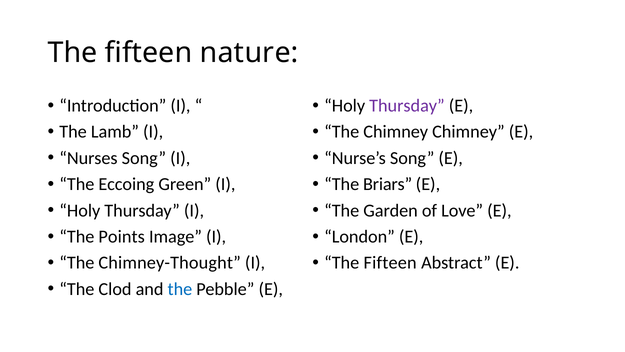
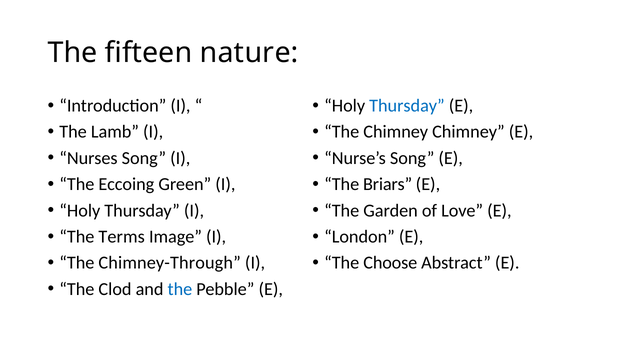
Thursday at (407, 106) colour: purple -> blue
Points: Points -> Terms
Chimney-Thought: Chimney-Thought -> Chimney-Through
Fifteen at (390, 263): Fifteen -> Choose
